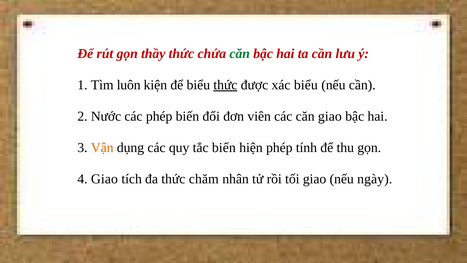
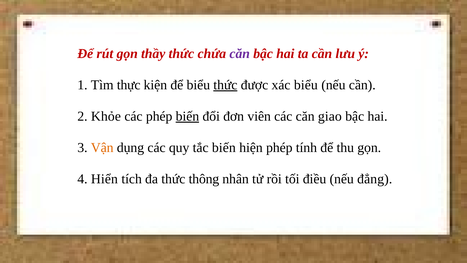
căn at (240, 54) colour: green -> purple
luôn: luôn -> thực
Nước: Nước -> Khỏe
biến at (187, 116) underline: none -> present
Giao at (104, 179): Giao -> Hiển
chăm: chăm -> thông
tối giao: giao -> điều
ngày: ngày -> đẳng
